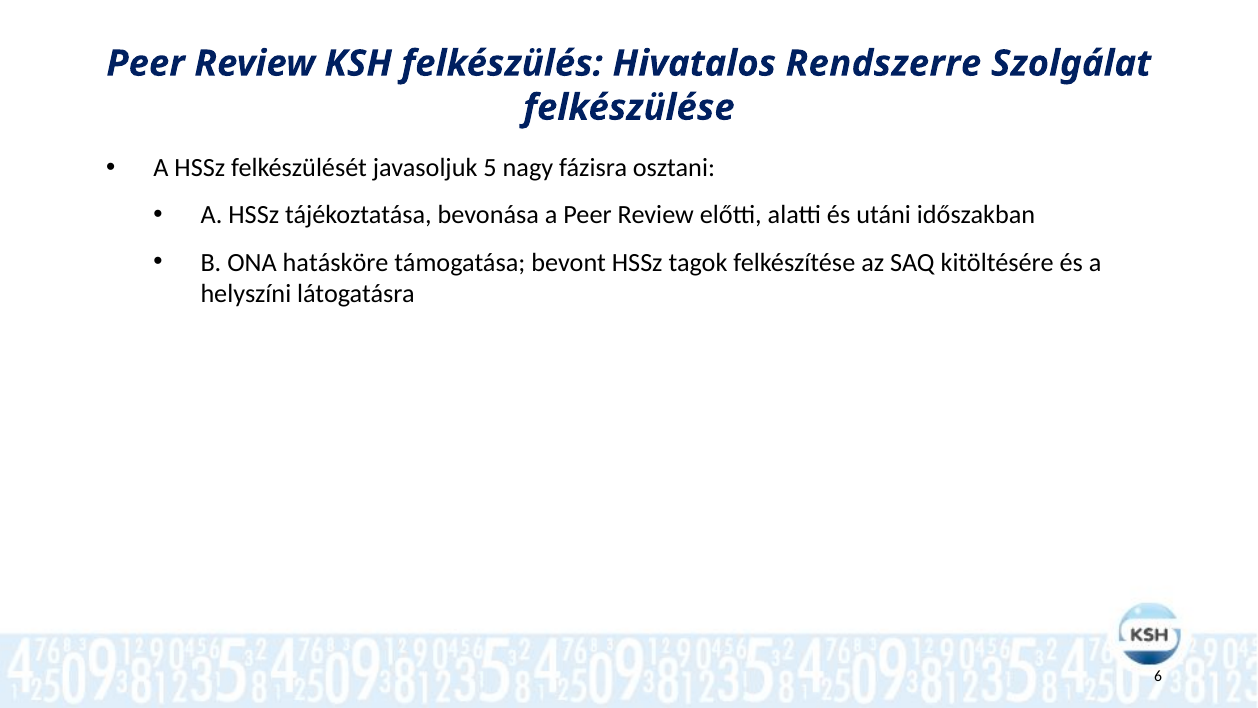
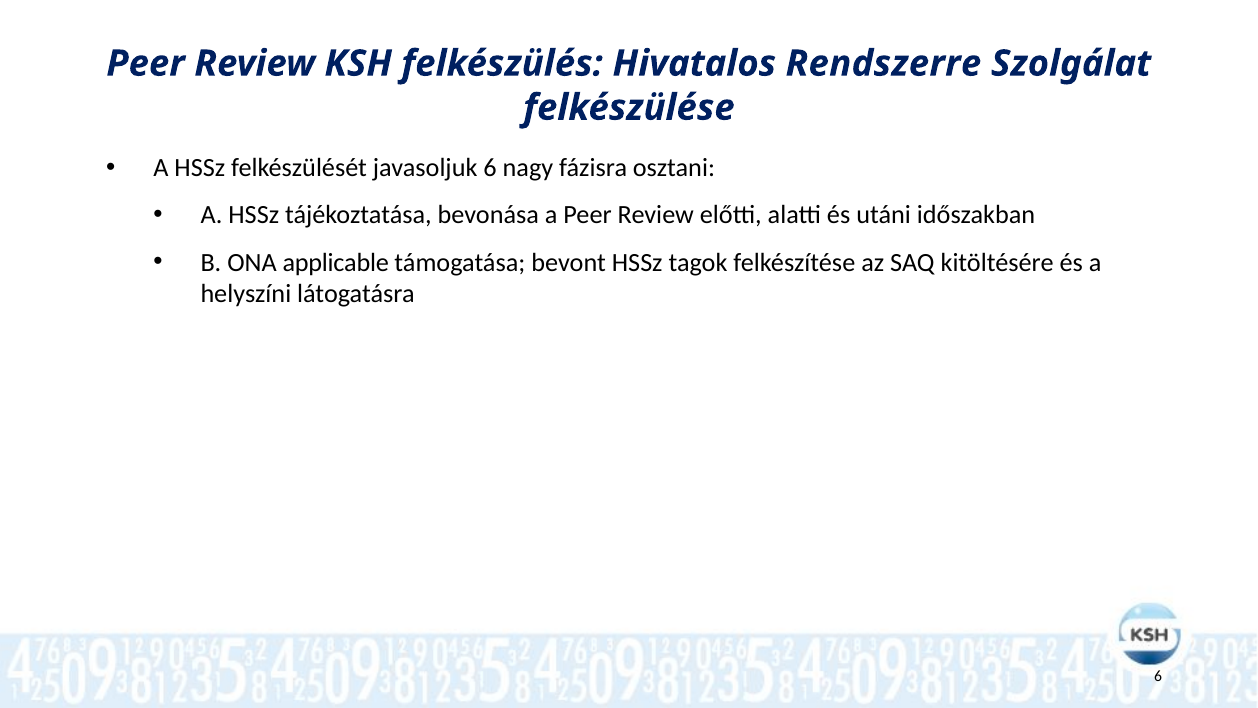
javasoljuk 5: 5 -> 6
hatásköre: hatásköre -> applicable
